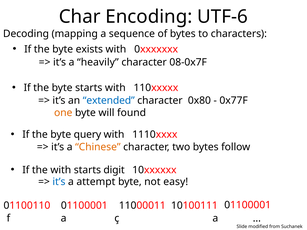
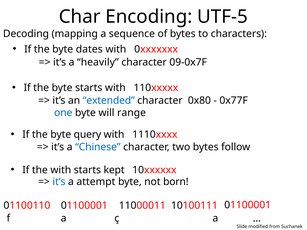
UTF-6: UTF-6 -> UTF-5
exists: exists -> dates
08-0x7F: 08-0x7F -> 09-0x7F
one colour: orange -> blue
found: found -> range
Chinese colour: orange -> blue
digit: digit -> kept
easy: easy -> born
